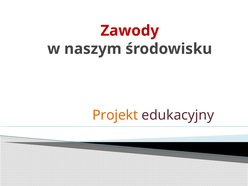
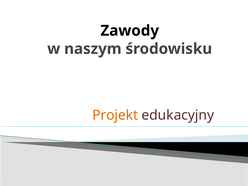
Zawody colour: red -> black
